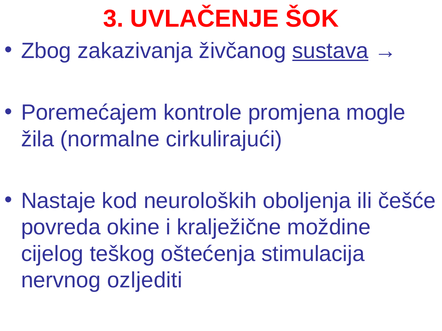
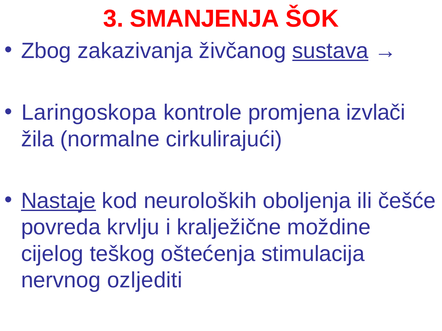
UVLAČENJE: UVLAČENJE -> SMANJENJA
Poremećajem: Poremećajem -> Laringoskopa
mogle: mogle -> izvlači
Nastaje underline: none -> present
okine: okine -> krvlju
